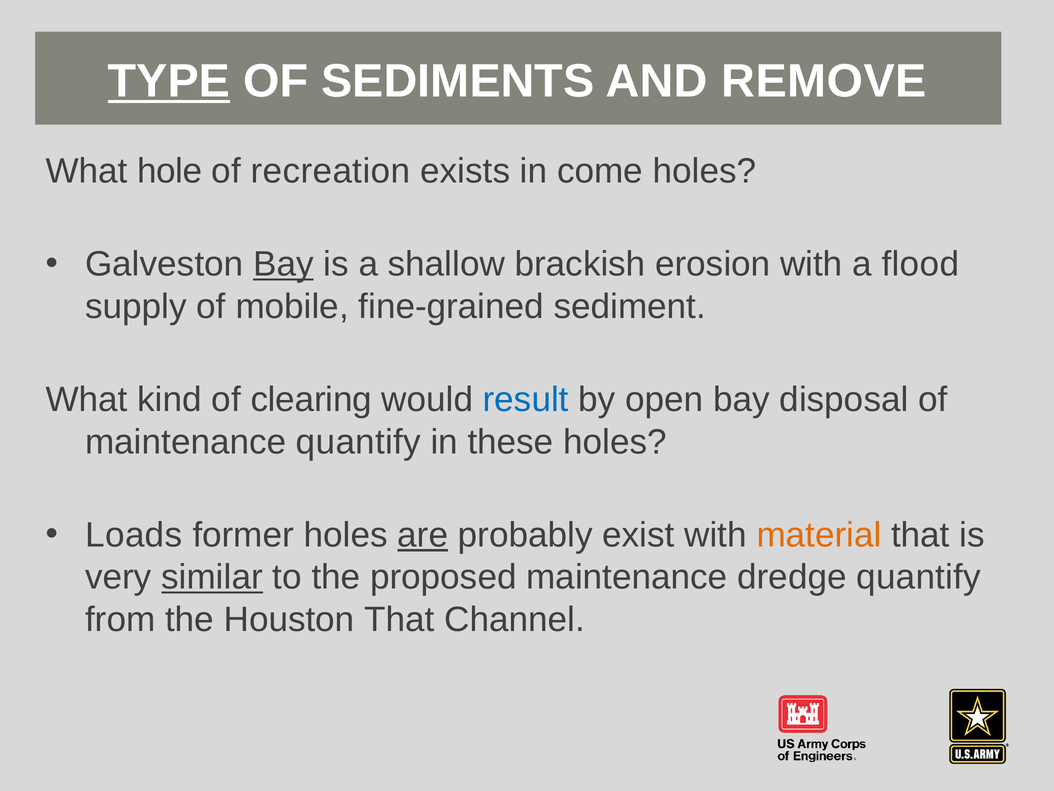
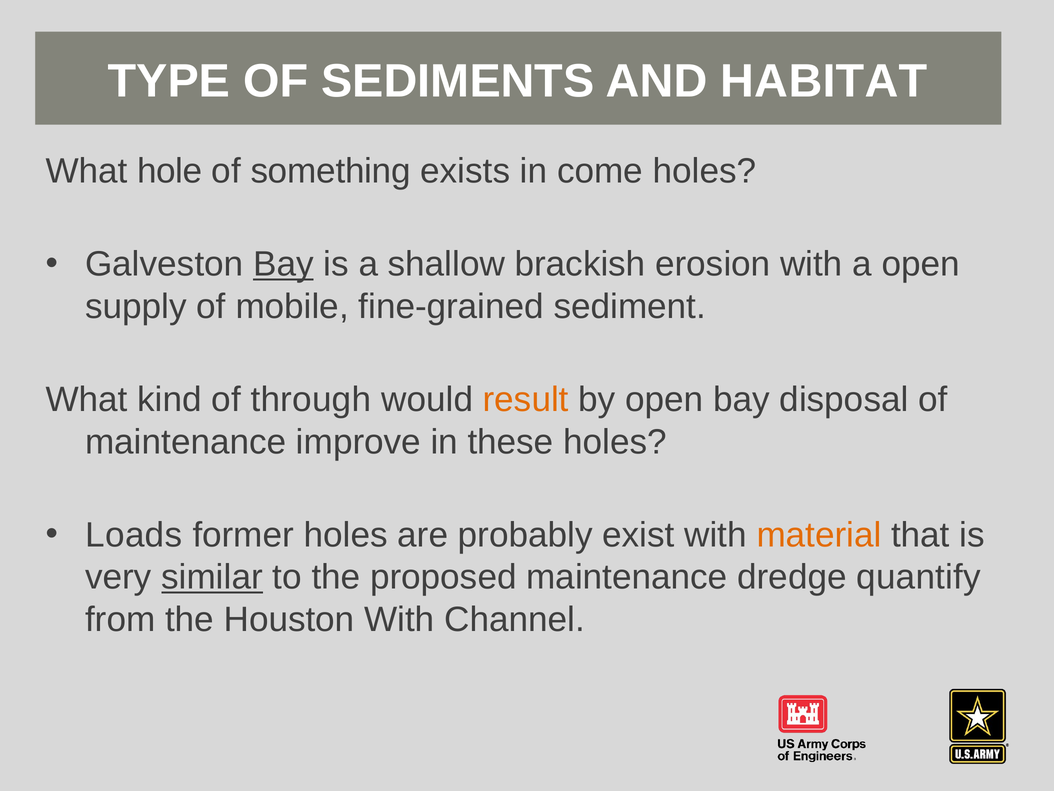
TYPE underline: present -> none
REMOVE: REMOVE -> HABITAT
recreation: recreation -> something
a flood: flood -> open
clearing: clearing -> through
result colour: blue -> orange
maintenance quantify: quantify -> improve
are underline: present -> none
Houston That: That -> With
